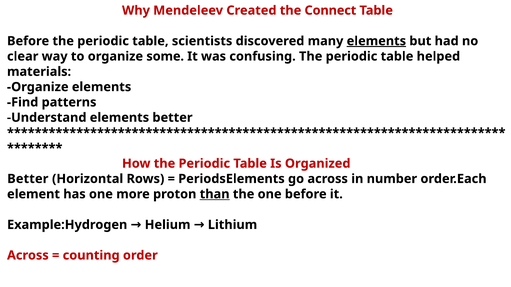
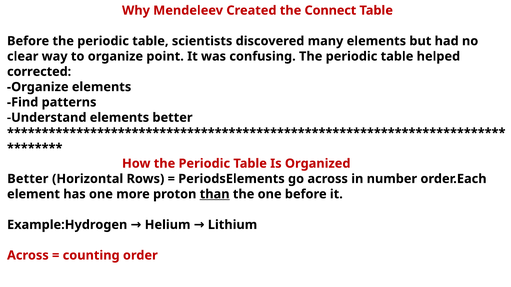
elements at (376, 41) underline: present -> none
some: some -> point
materials: materials -> corrected
